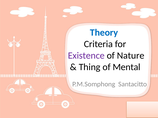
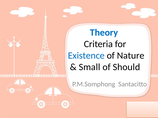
Existence colour: purple -> blue
Thing: Thing -> Small
Mental: Mental -> Should
